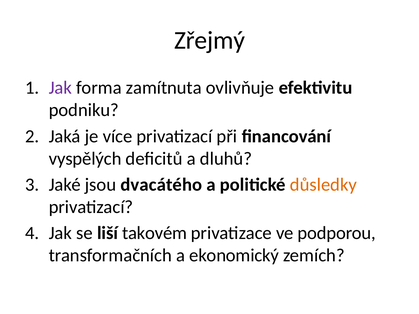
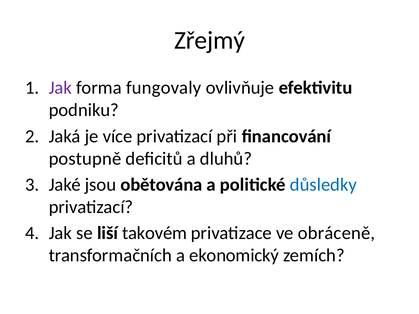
zamítnuta: zamítnuta -> fungovaly
vyspělých: vyspělých -> postupně
dvacátého: dvacátého -> obětována
důsledky colour: orange -> blue
podporou: podporou -> obráceně
